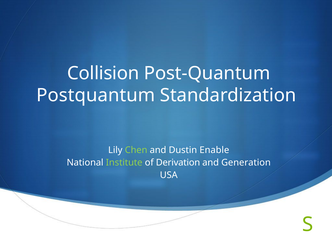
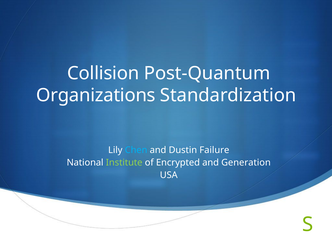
Postquantum: Postquantum -> Organizations
Chen colour: light green -> light blue
Enable: Enable -> Failure
Derivation: Derivation -> Encrypted
